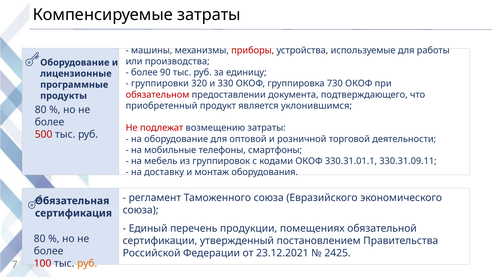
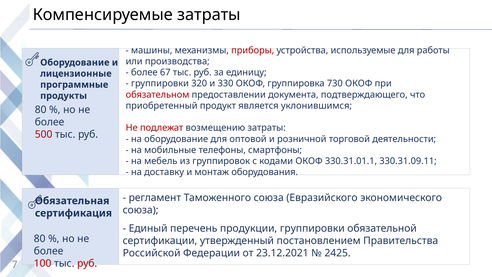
90: 90 -> 67
продукции помещениях: помещениях -> группировки
руб at (87, 263) colour: orange -> red
